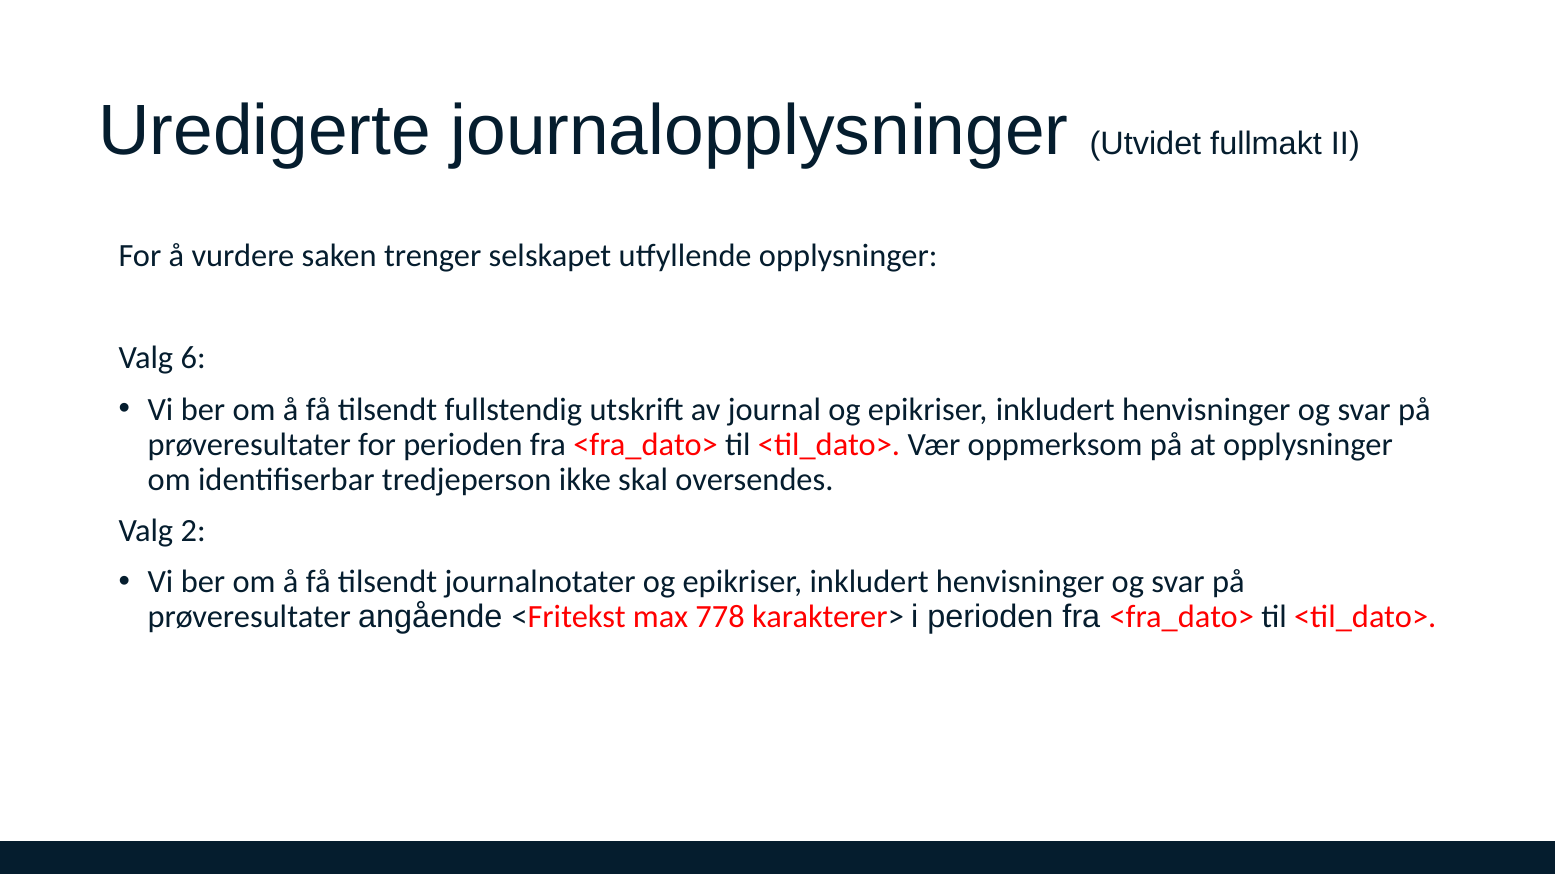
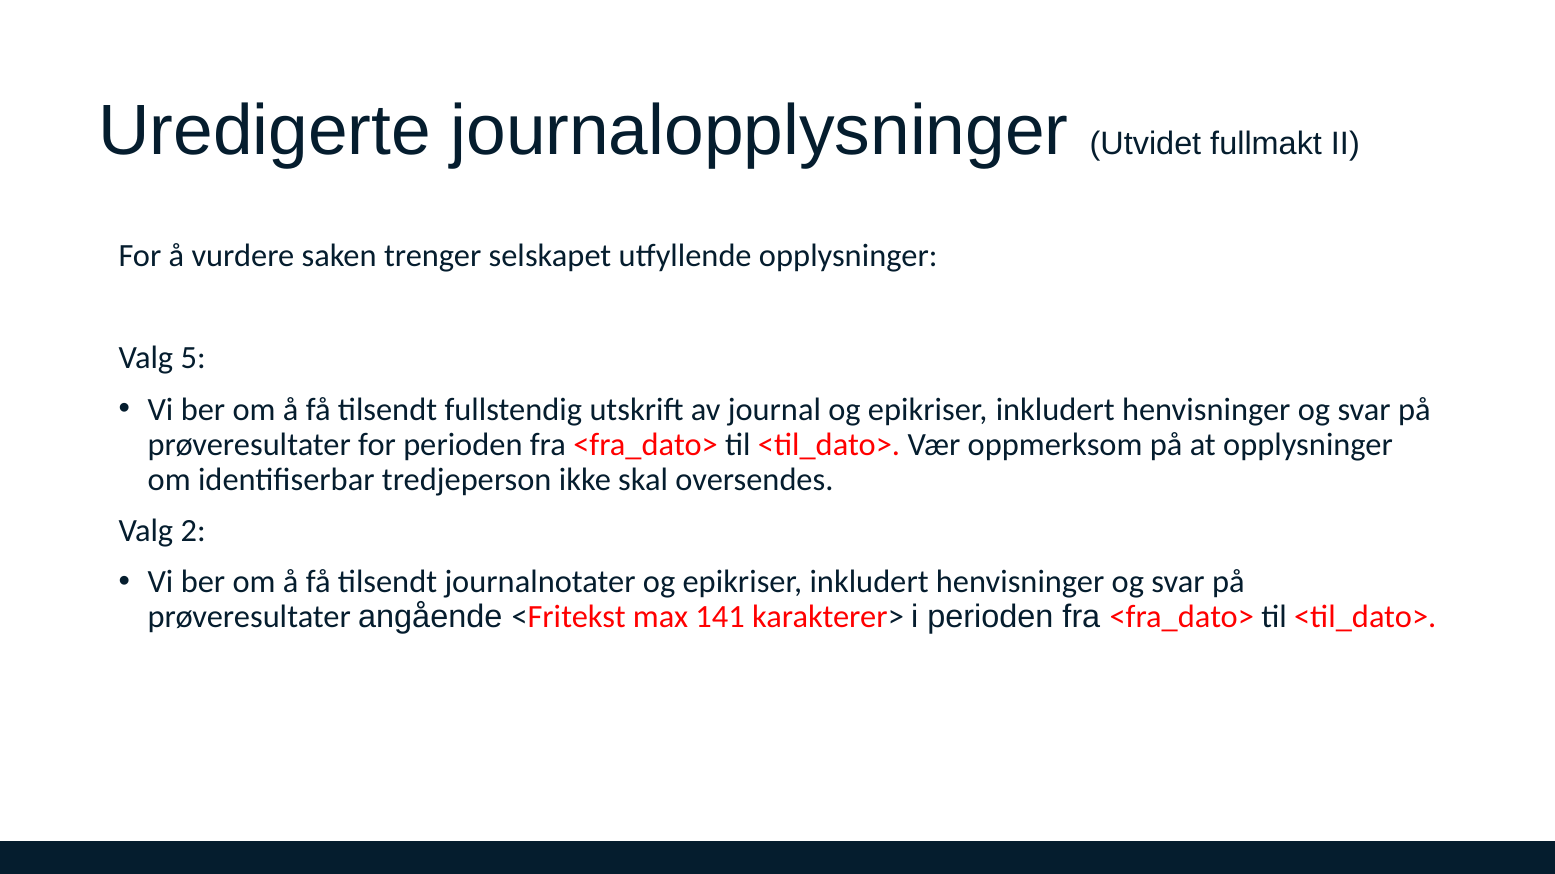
6: 6 -> 5
778: 778 -> 141
